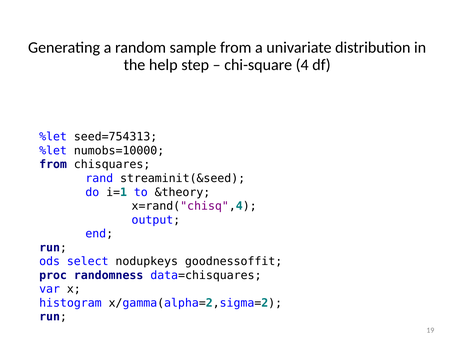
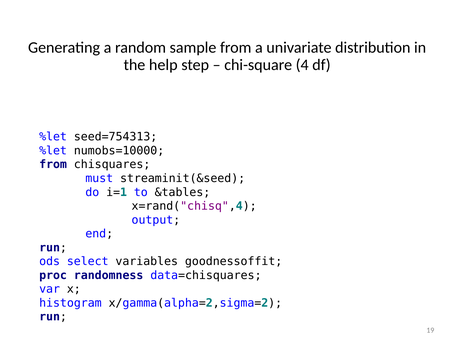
rand: rand -> must
&theory: &theory -> &tables
nodupkeys: nodupkeys -> variables
